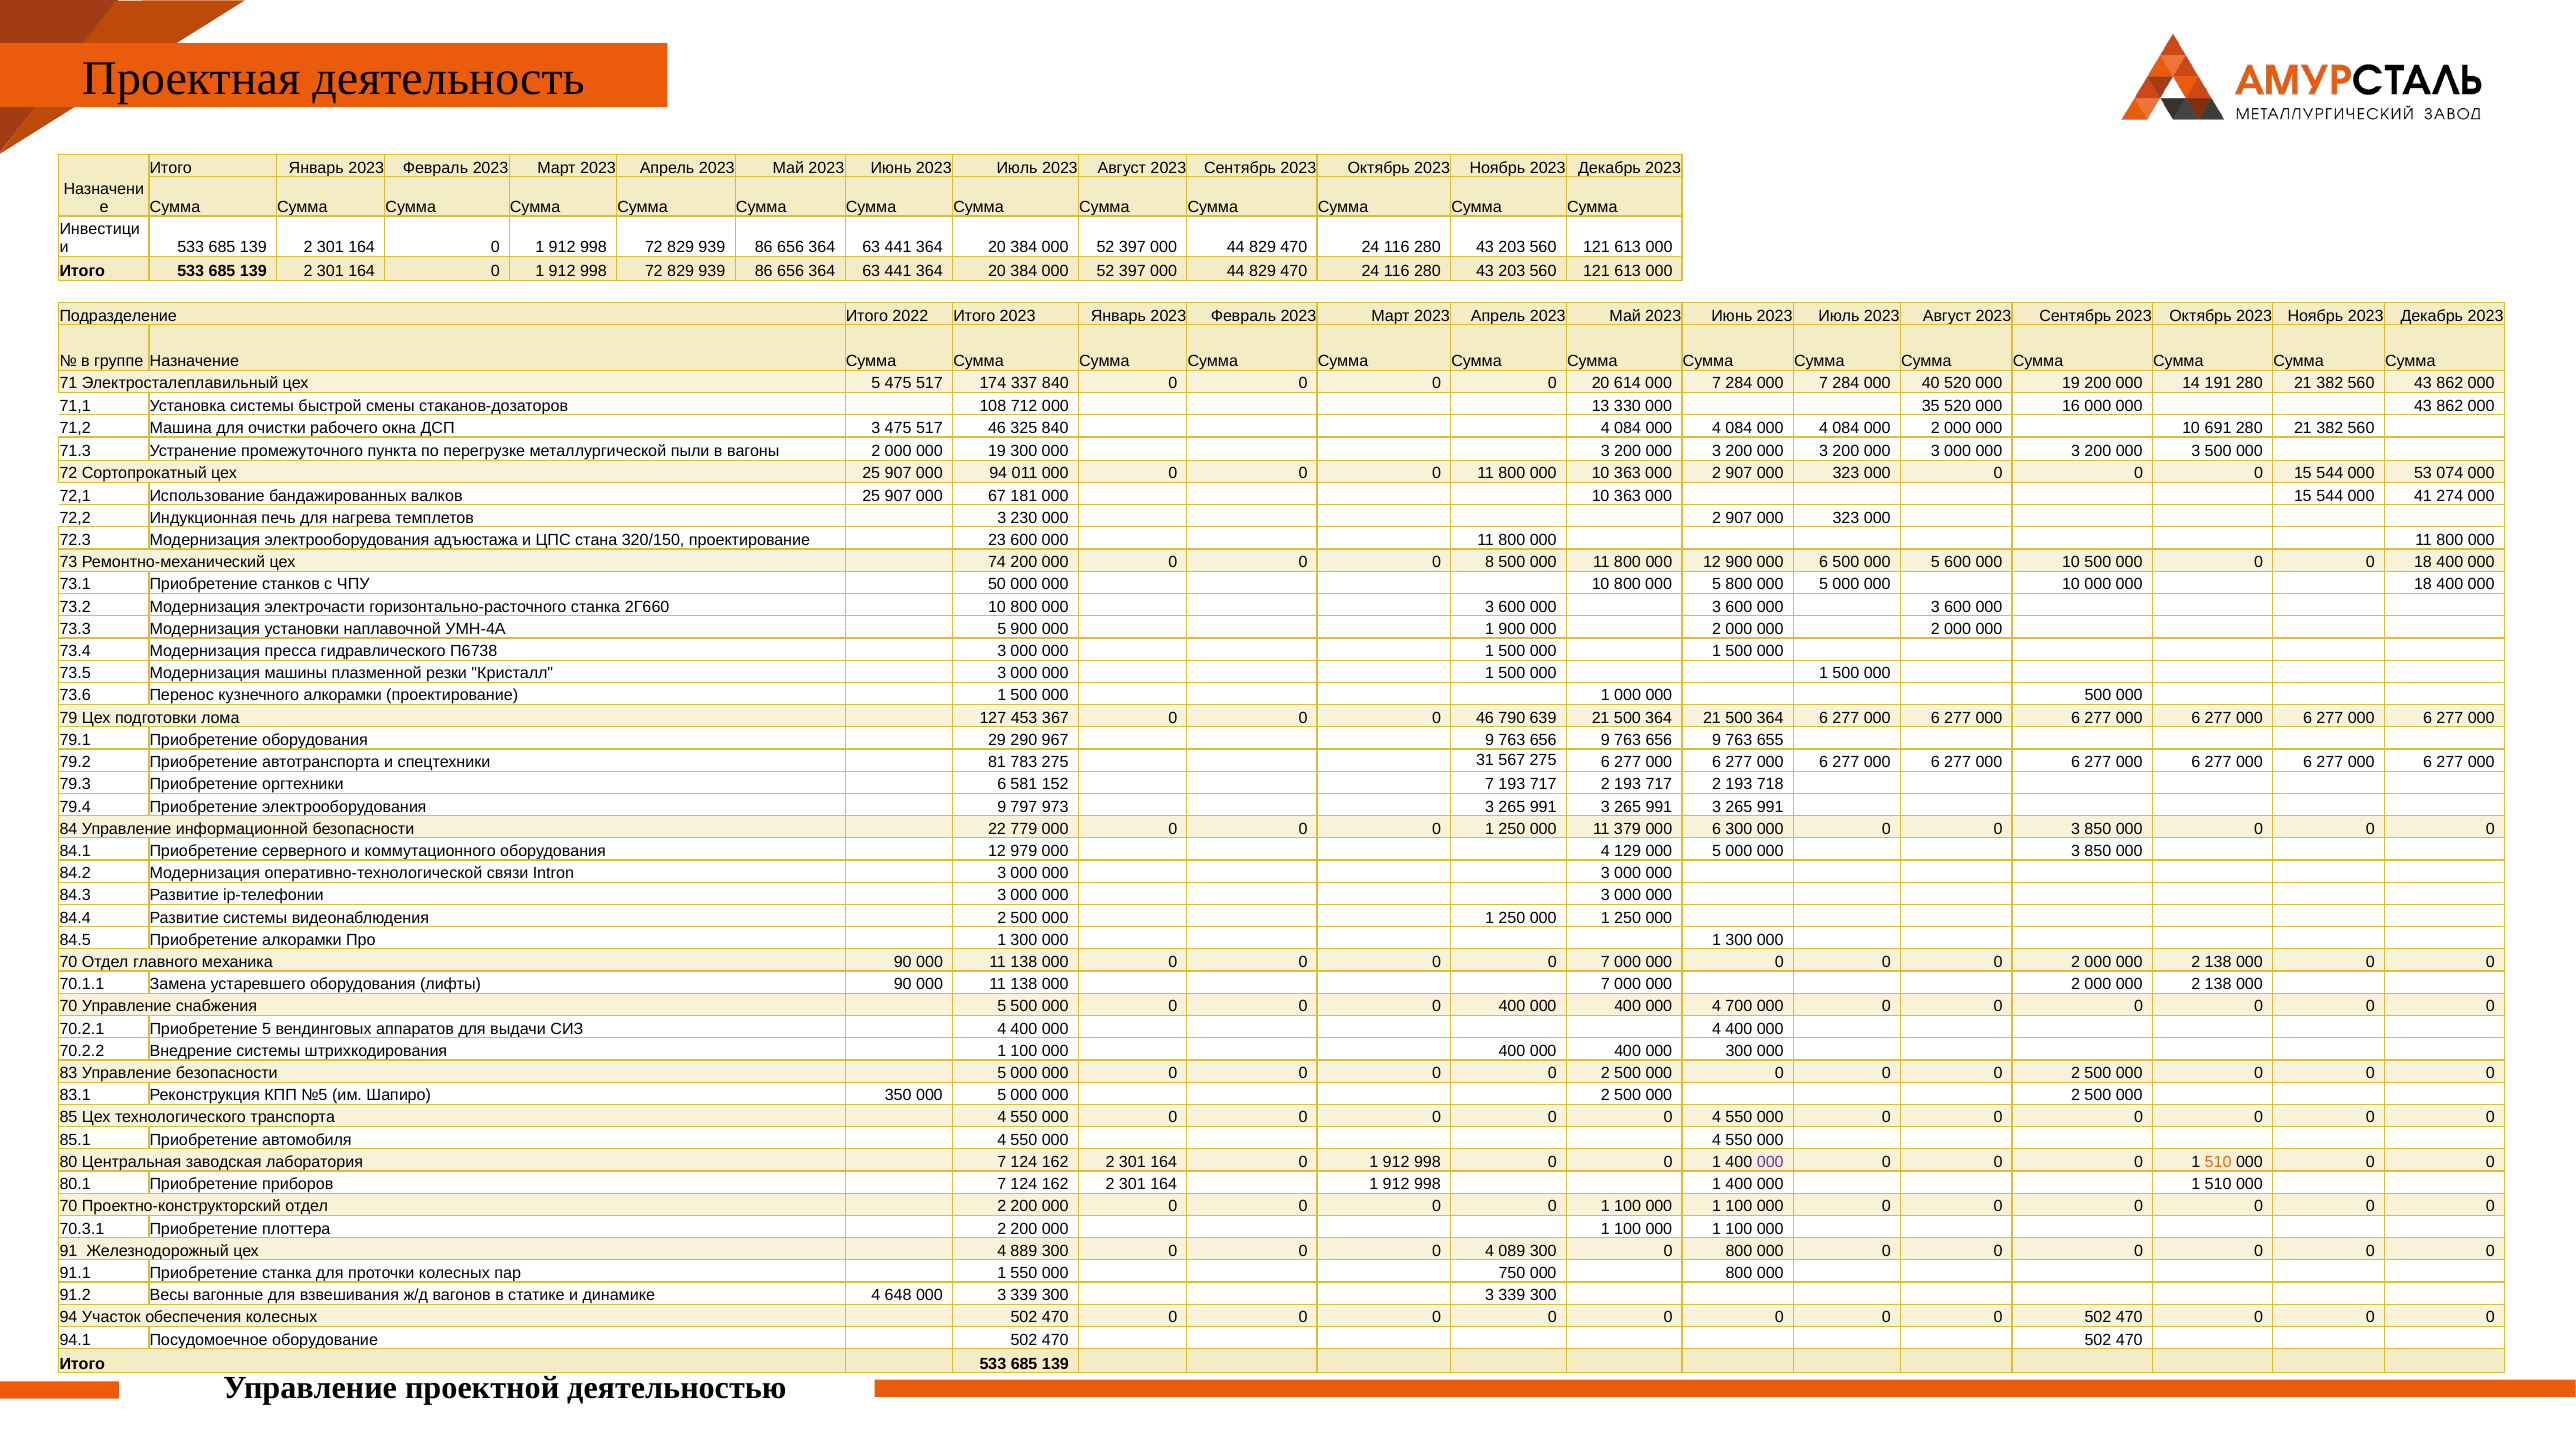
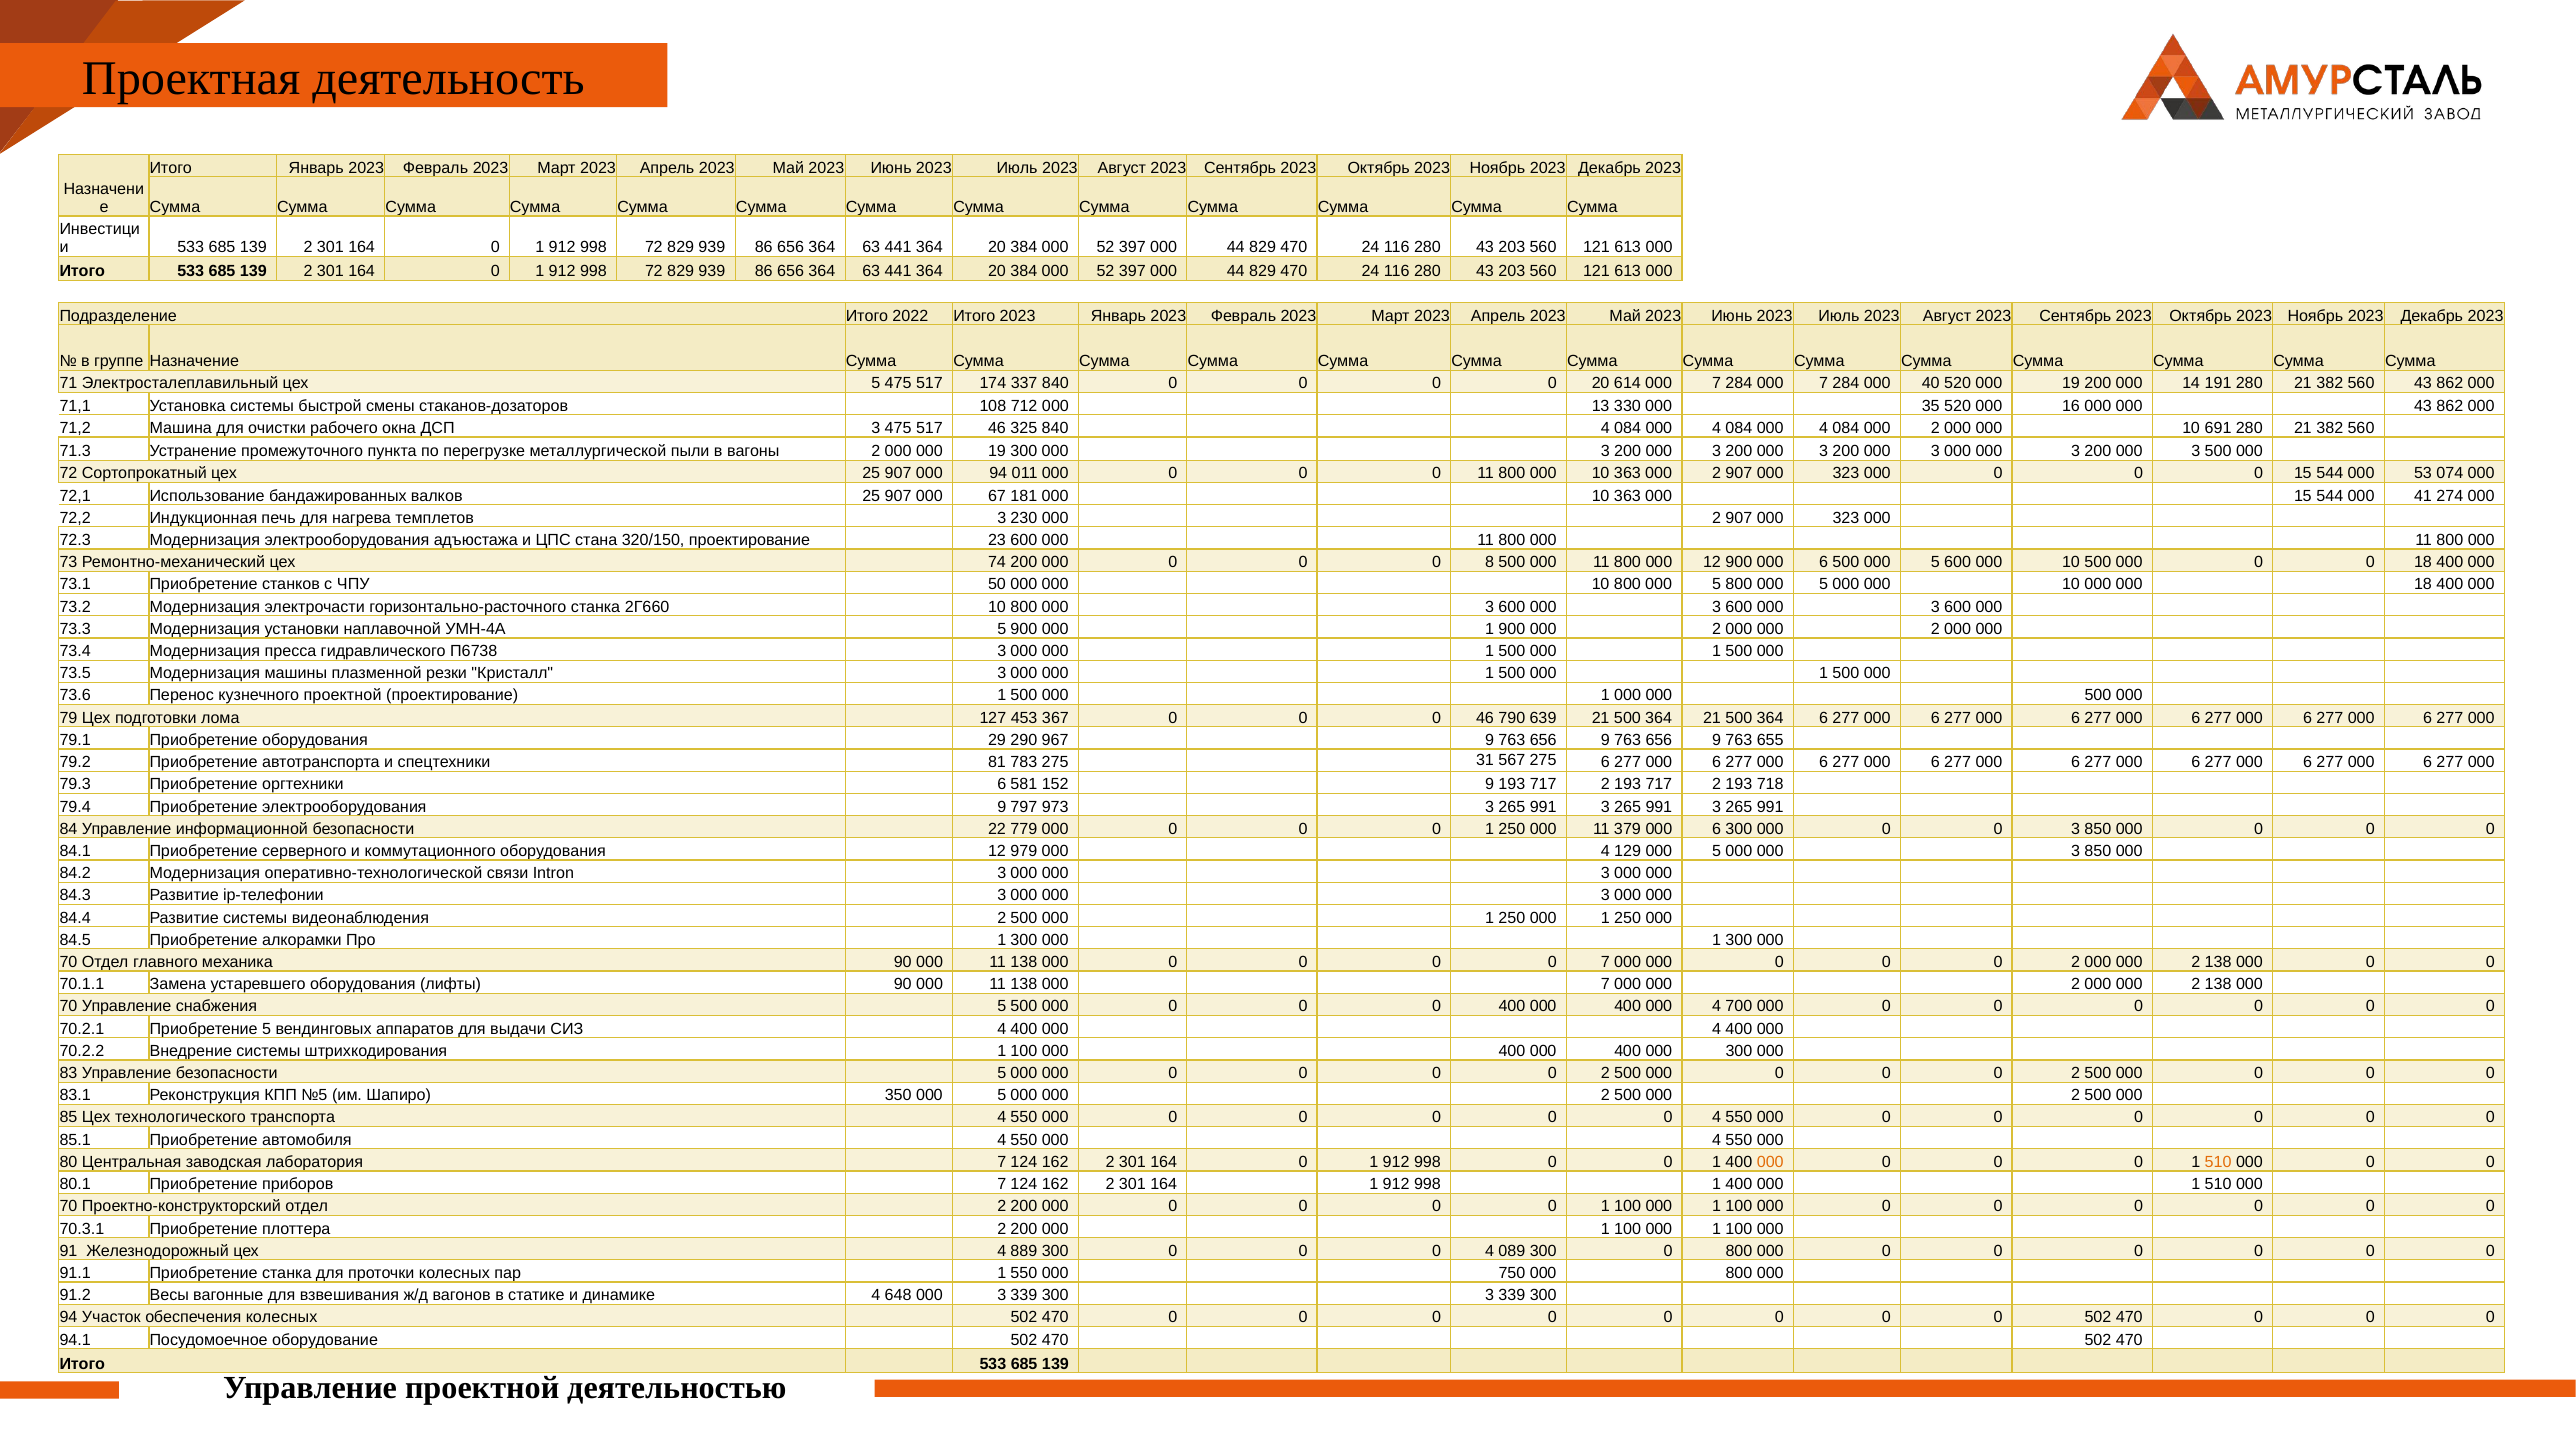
кузнечного алкорамки: алкорамки -> проектной
152 7: 7 -> 9
000 at (1770, 1162) colour: purple -> orange
